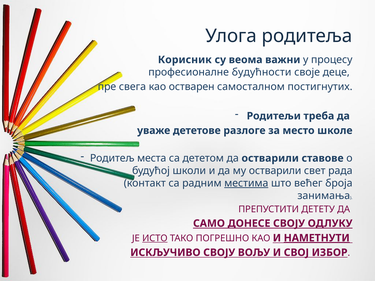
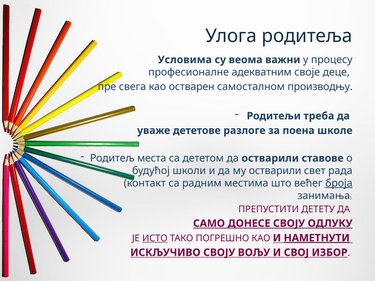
Корисник: Корисник -> Условима
будућности: будућности -> адекватним
постигнутих: постигнутих -> производњу
место: место -> поена
местима underline: present -> none
броја underline: none -> present
